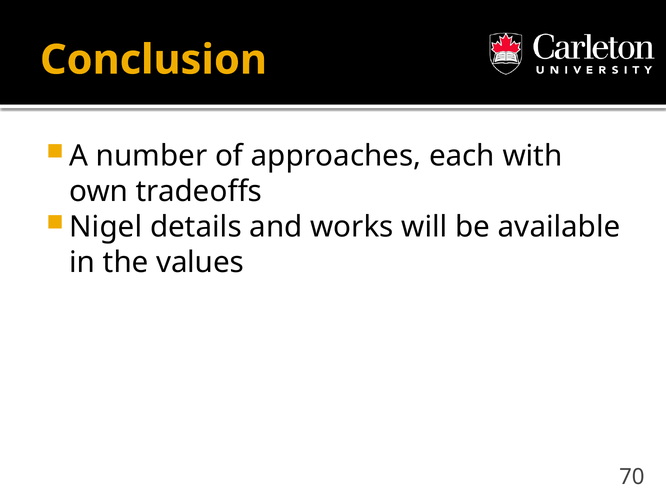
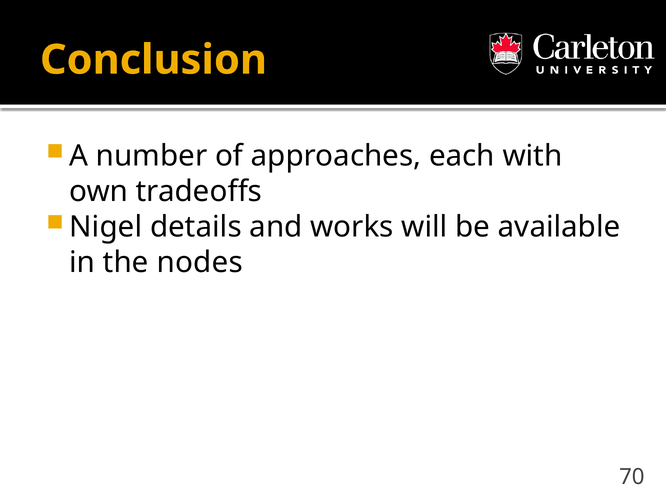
values: values -> nodes
